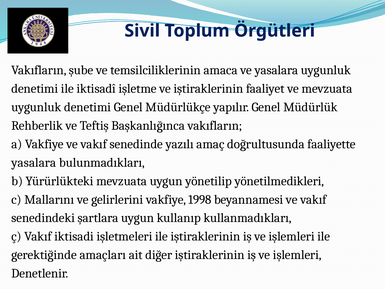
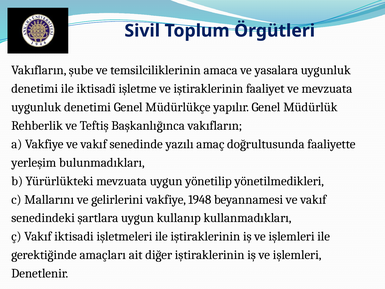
yasalara at (34, 162): yasalara -> yerleşim
1998: 1998 -> 1948
